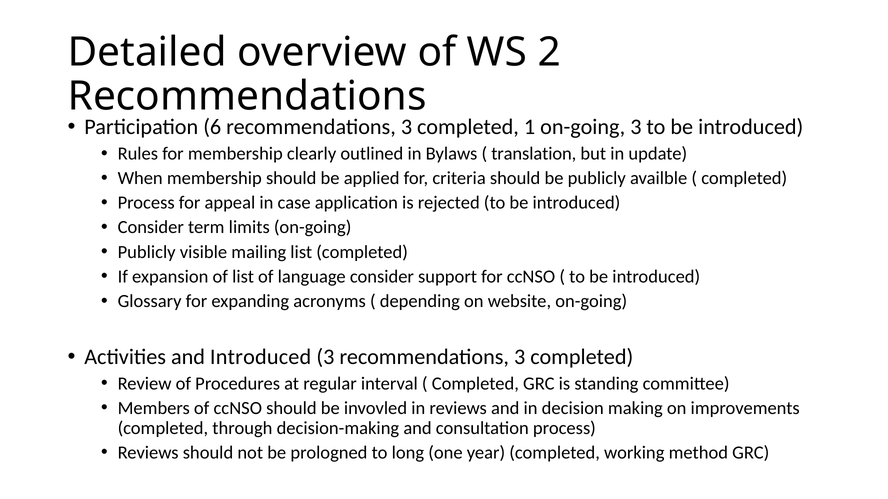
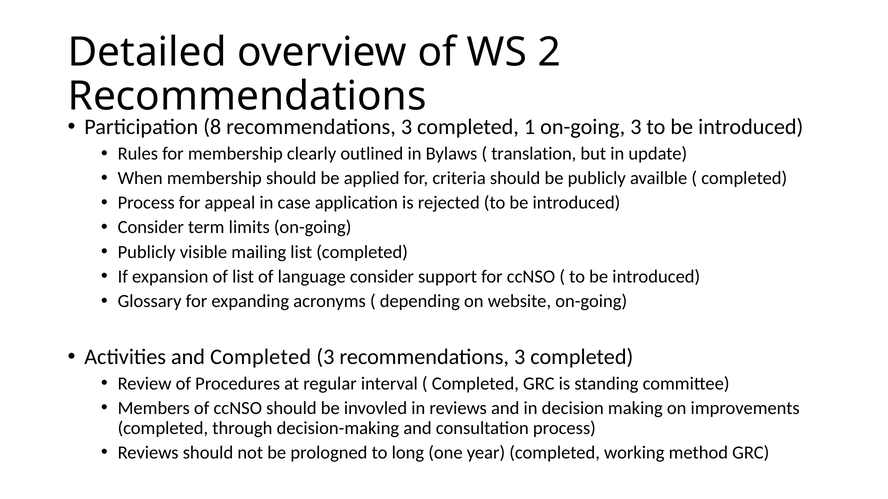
6: 6 -> 8
and Introduced: Introduced -> Completed
